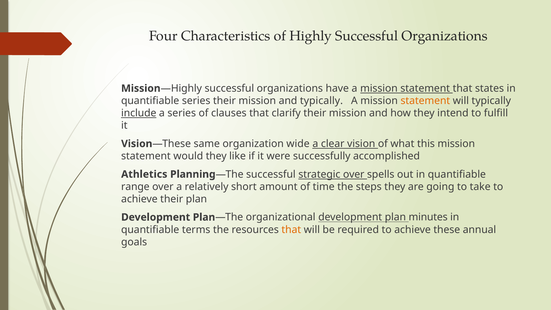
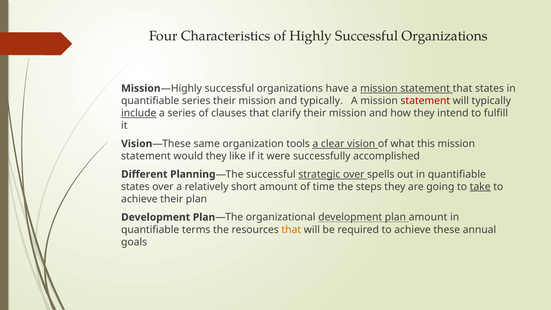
statement at (425, 101) colour: orange -> red
wide: wide -> tools
Athletics: Athletics -> Different
range at (135, 187): range -> states
take underline: none -> present
plan minutes: minutes -> amount
